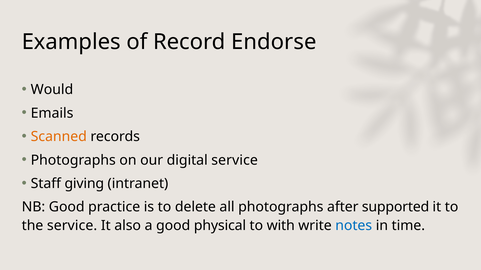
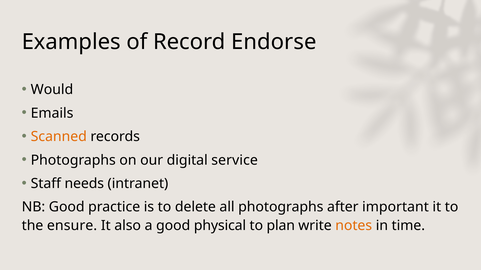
giving: giving -> needs
supported: supported -> important
the service: service -> ensure
with: with -> plan
notes colour: blue -> orange
